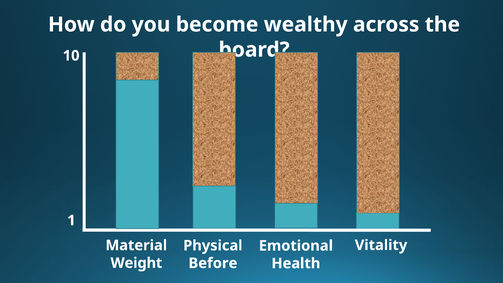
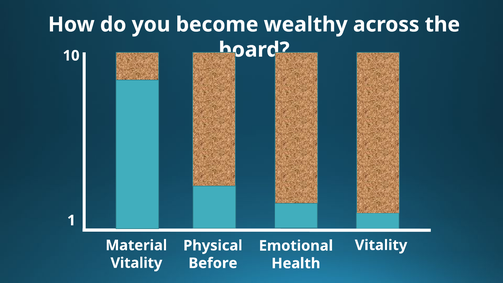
Weight at (136, 263): Weight -> Vitality
